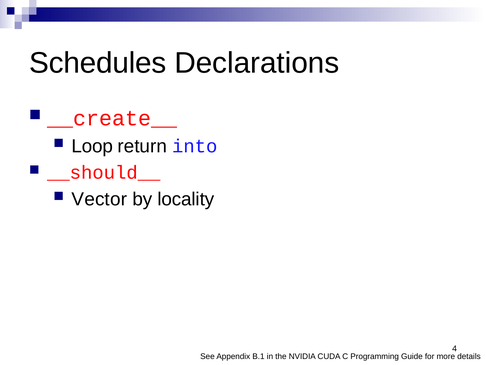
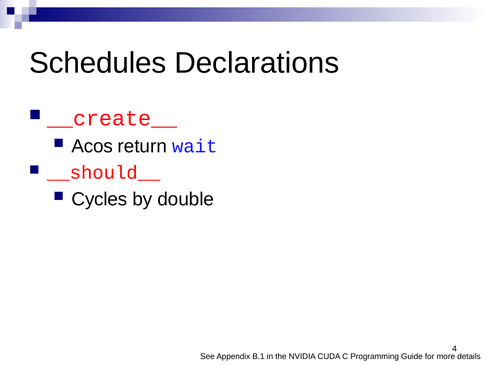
Loop: Loop -> Acos
into: into -> wait
Vector: Vector -> Cycles
locality: locality -> double
